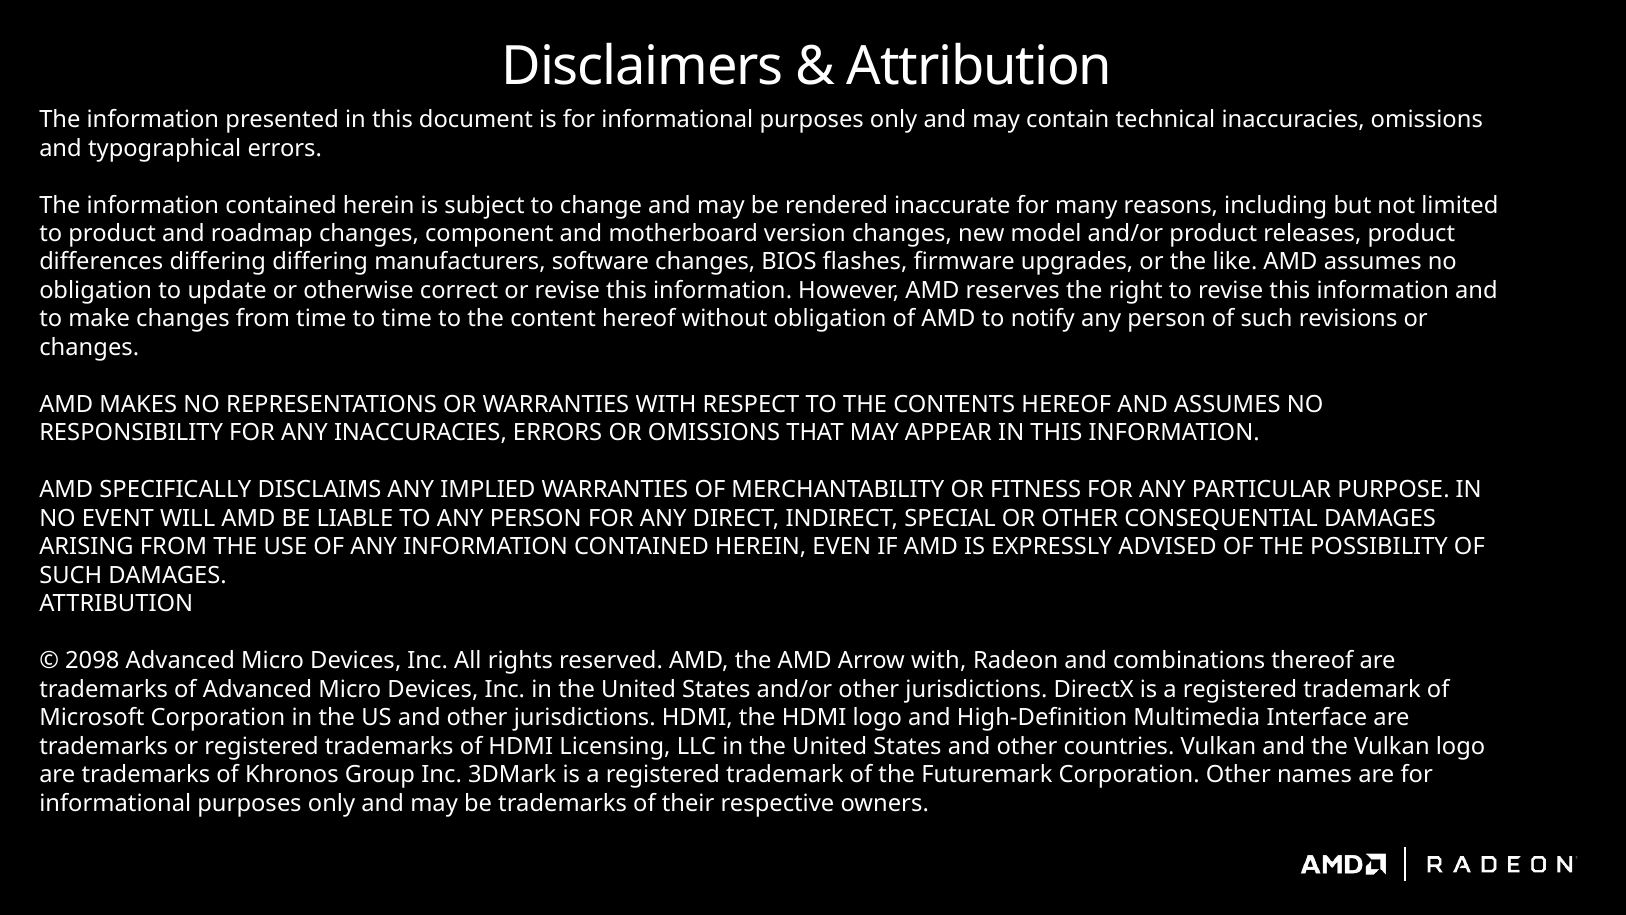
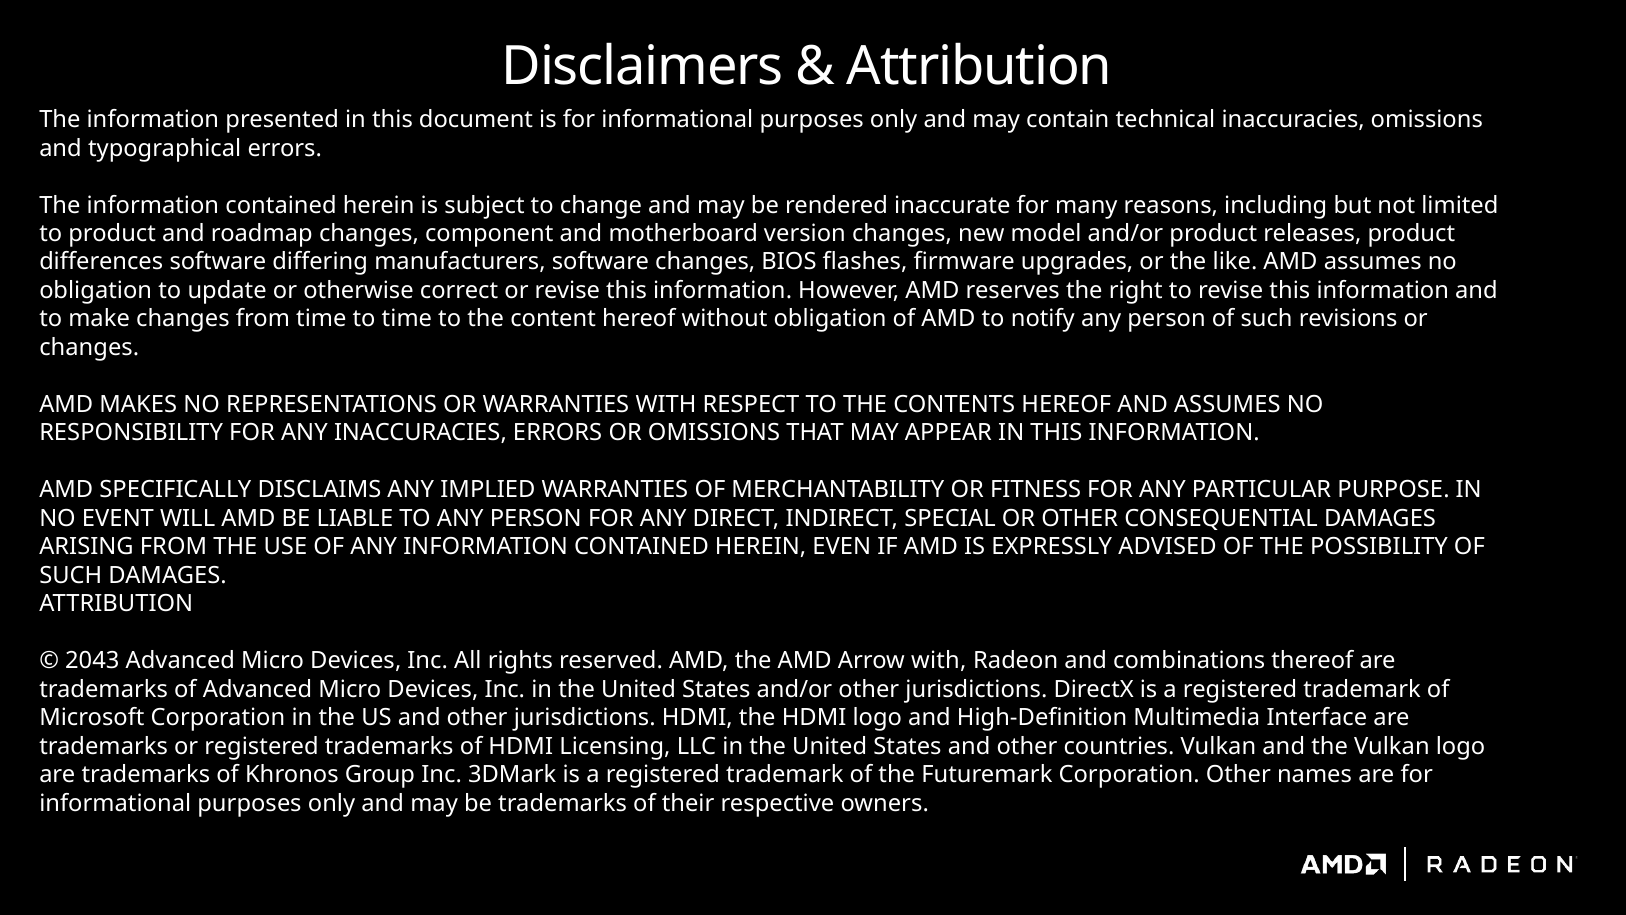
differences differing: differing -> software
2098: 2098 -> 2043
